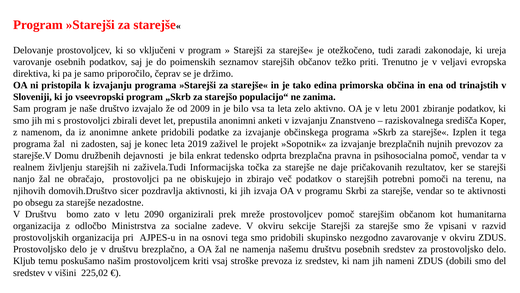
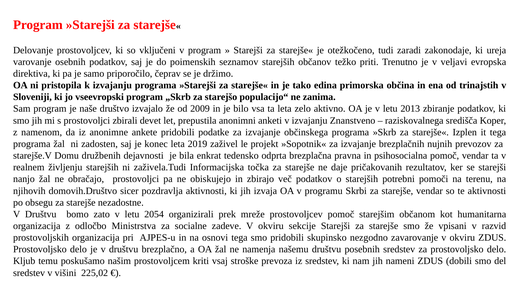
2001: 2001 -> 2013
2090: 2090 -> 2054
